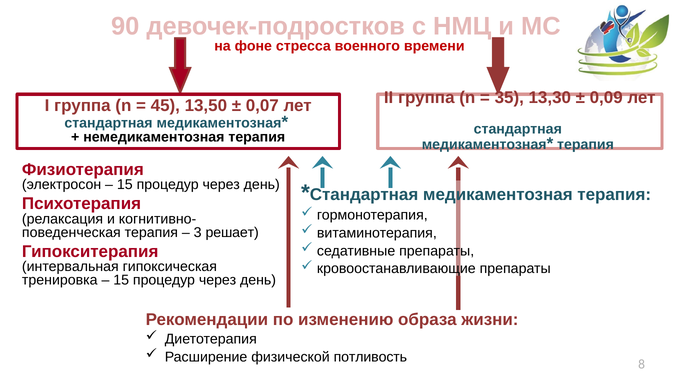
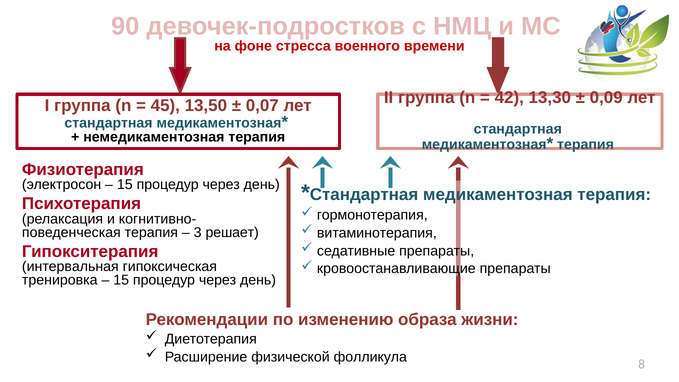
35: 35 -> 42
потливость: потливость -> фолликула
